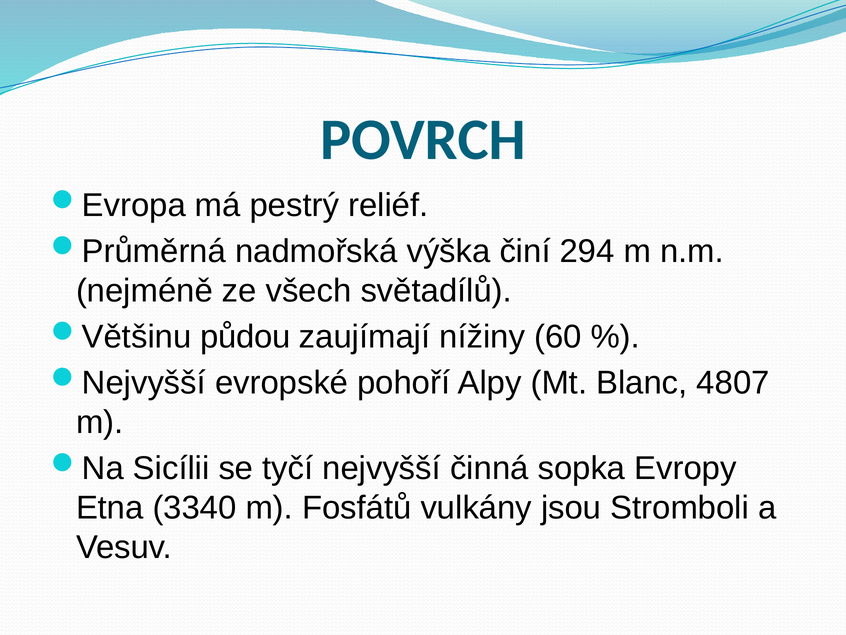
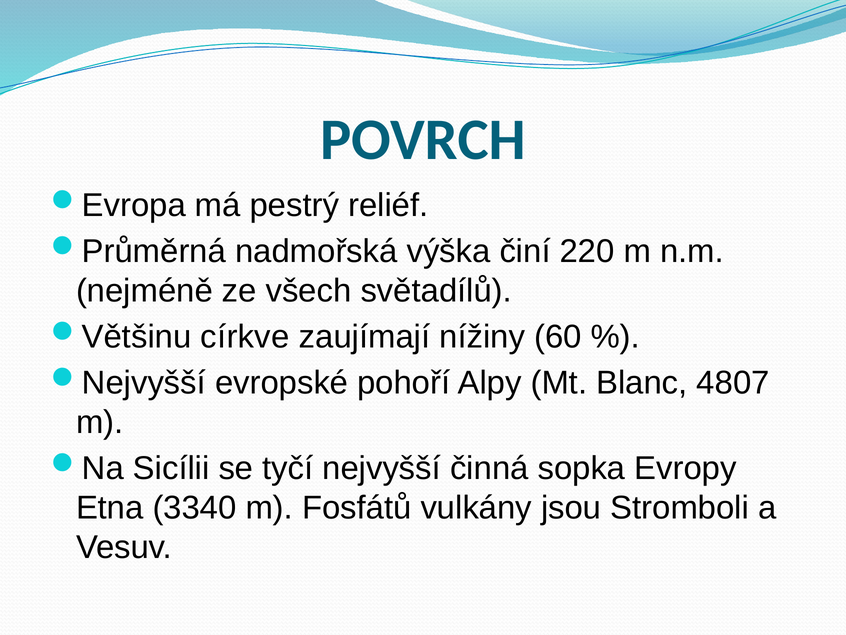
294: 294 -> 220
půdou: půdou -> církve
